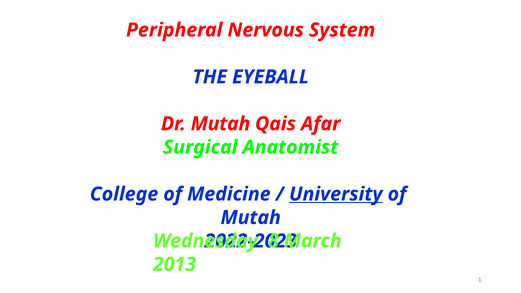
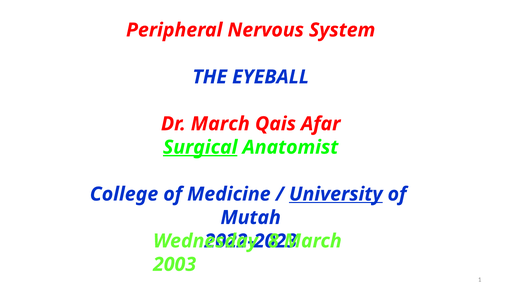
Dr Mutah: Mutah -> March
Surgical underline: none -> present
2013: 2013 -> 2003
